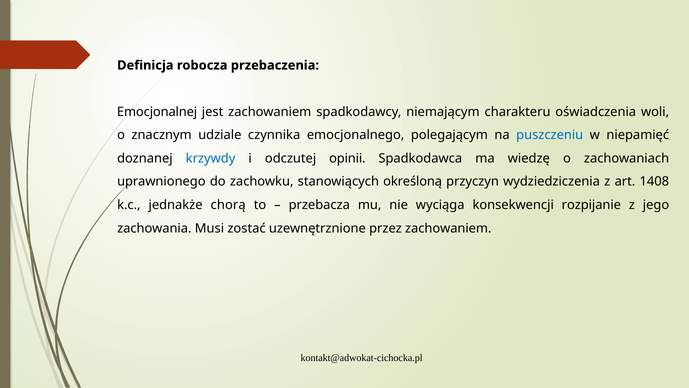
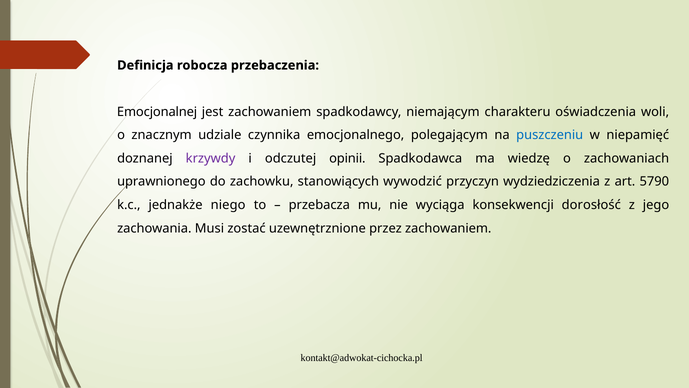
krzywdy colour: blue -> purple
określoną: określoną -> wywodzić
1408: 1408 -> 5790
chorą: chorą -> niego
rozpijanie: rozpijanie -> dorosłość
